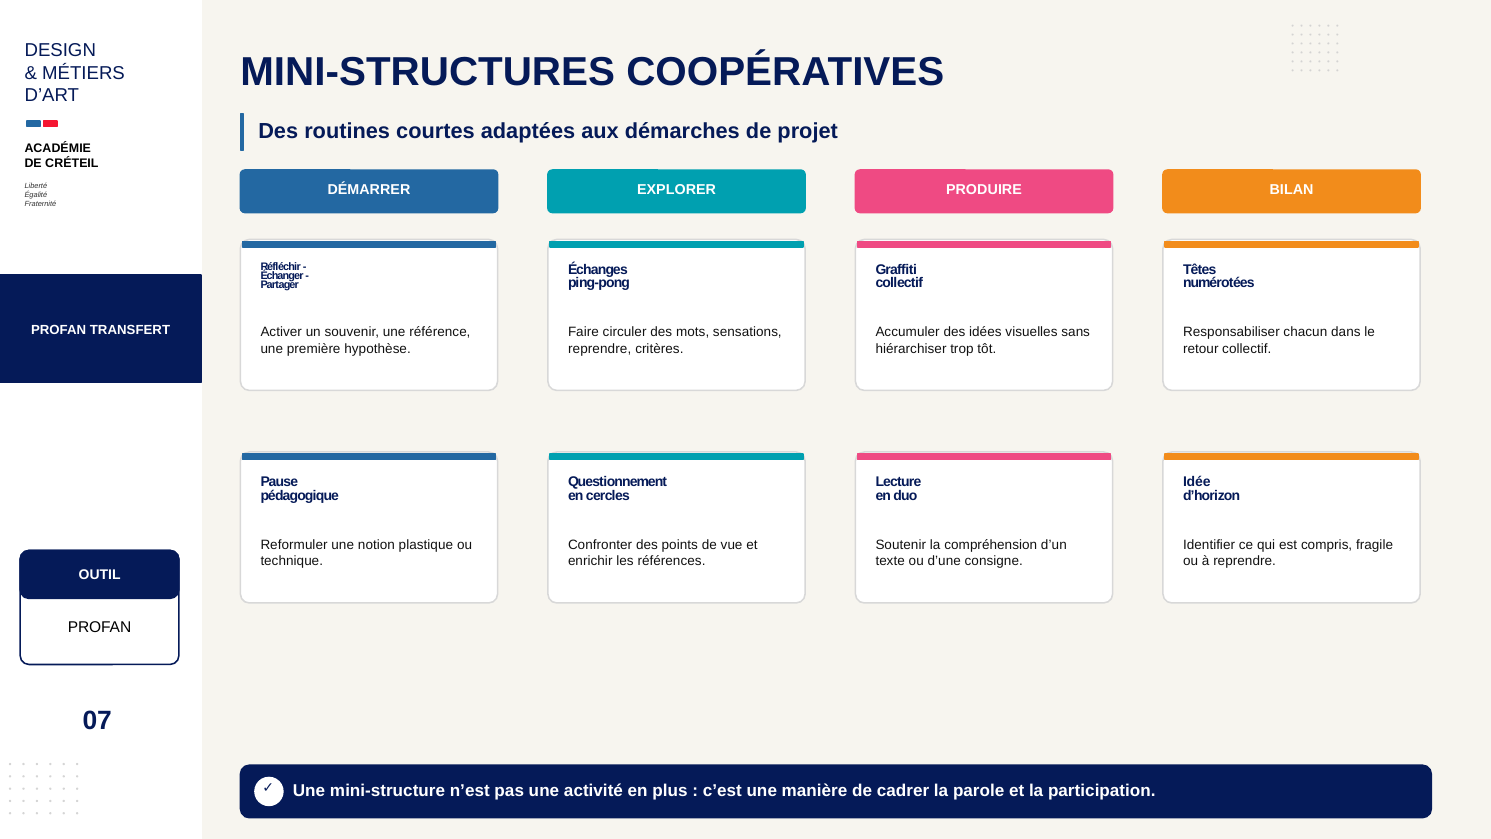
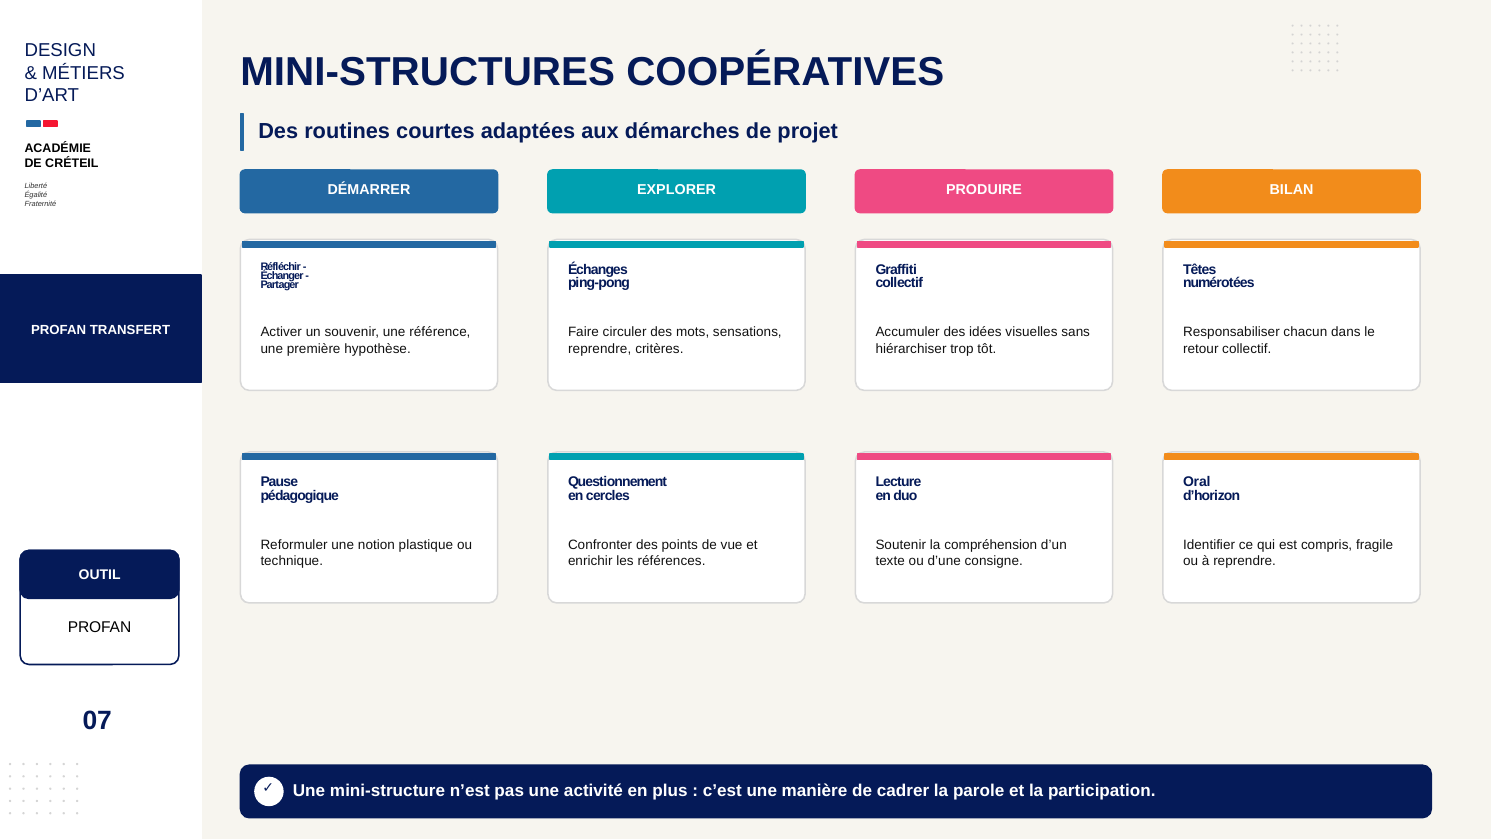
Idée: Idée -> Oral
